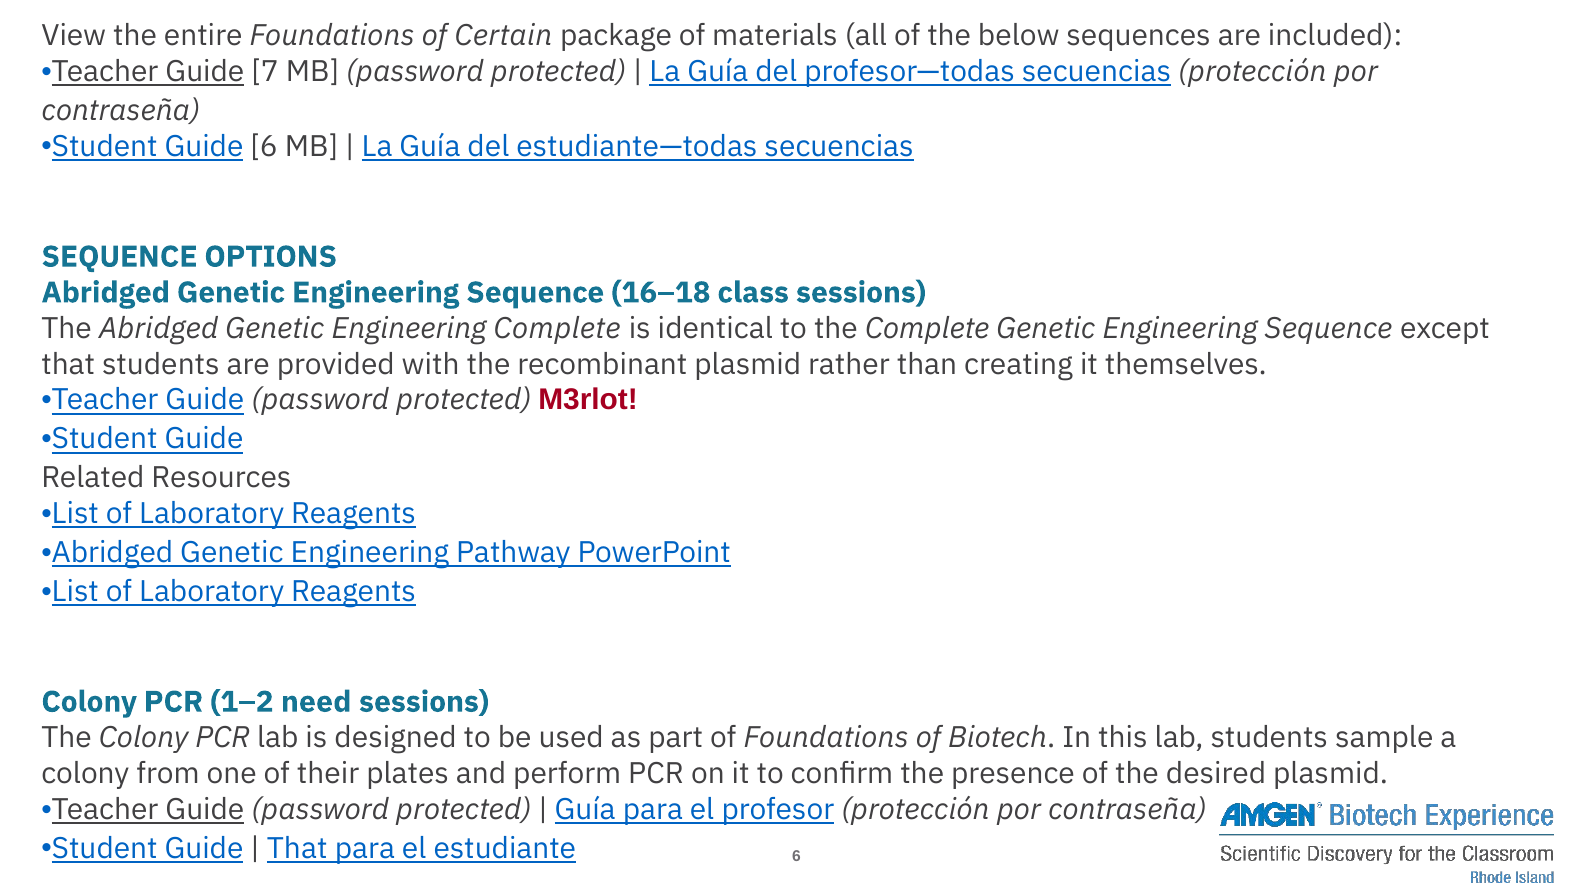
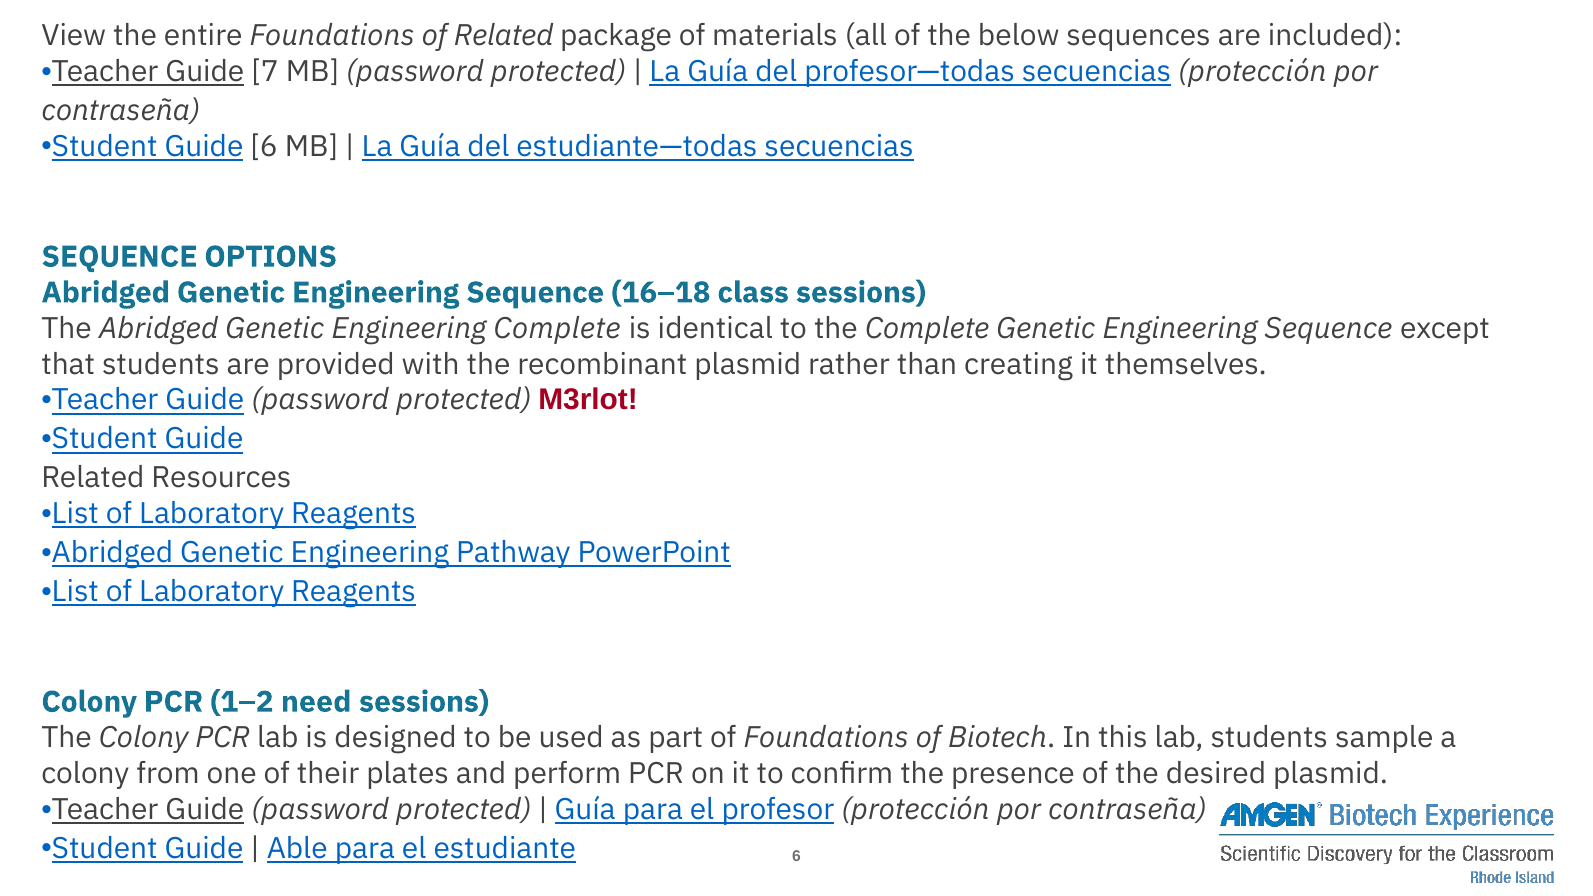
of Certain: Certain -> Related
That at (297, 848): That -> Able
